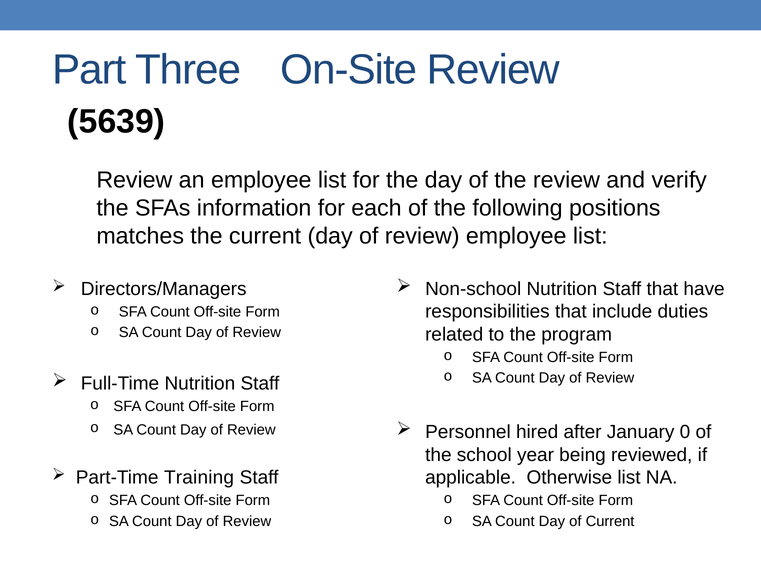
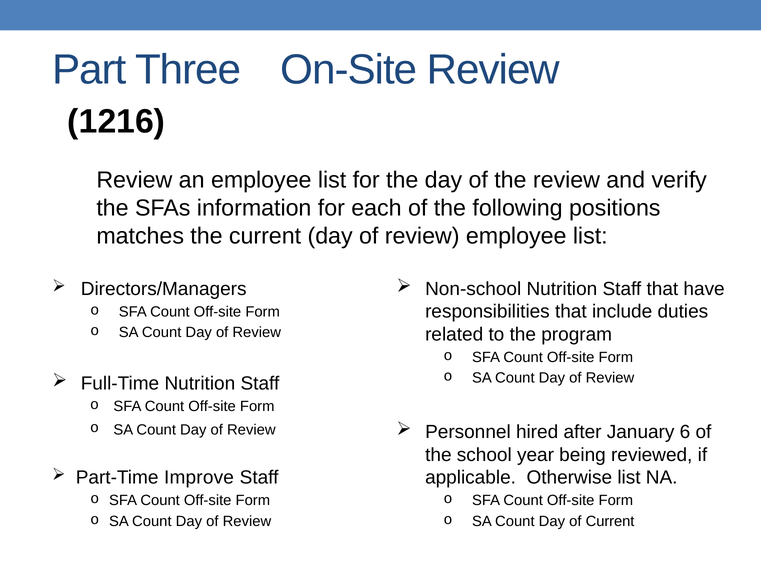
5639: 5639 -> 1216
0: 0 -> 6
Training: Training -> Improve
